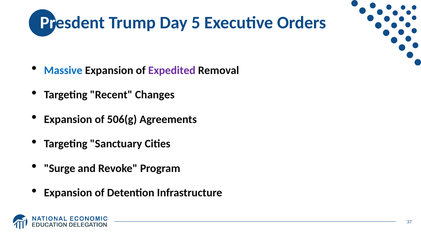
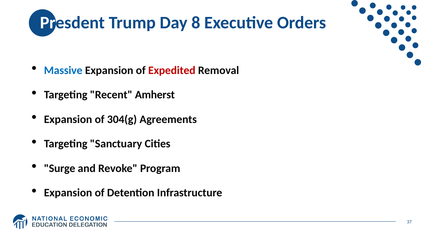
5: 5 -> 8
Expedited colour: purple -> red
Changes: Changes -> Amherst
506(g: 506(g -> 304(g
